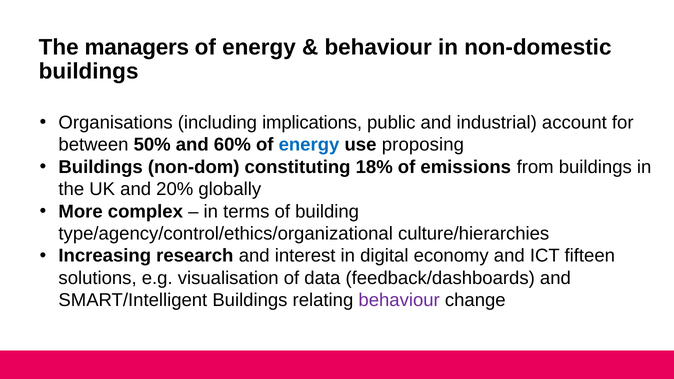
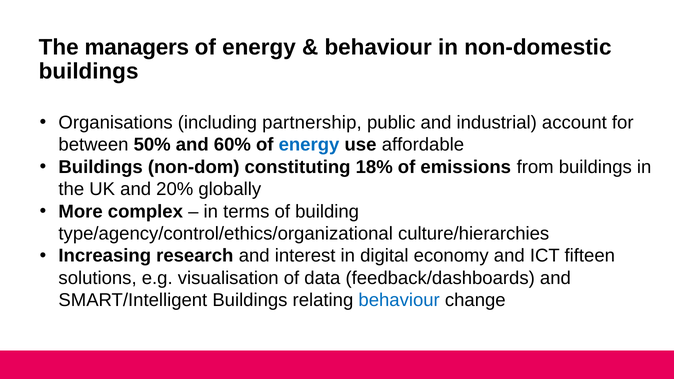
implications: implications -> partnership
proposing: proposing -> affordable
behaviour at (399, 300) colour: purple -> blue
